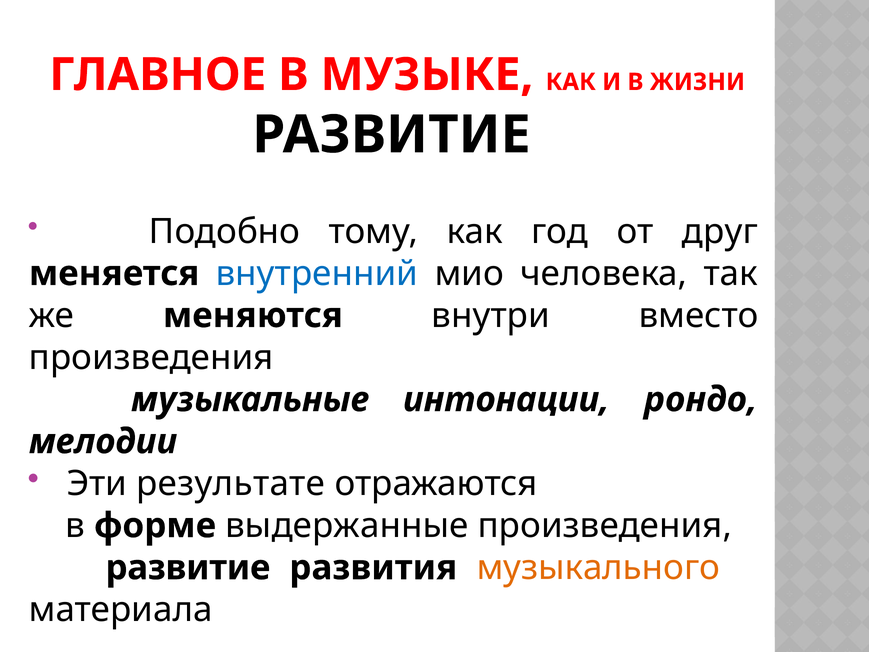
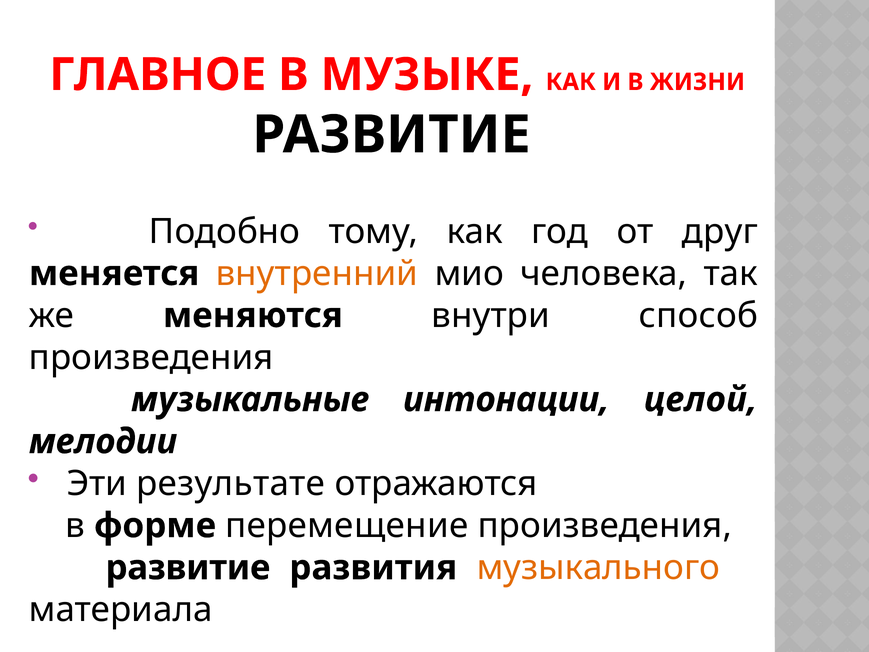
внутренний colour: blue -> orange
вместо: вместо -> способ
рондо: рондо -> целой
выдержанные: выдержанные -> перемещение
